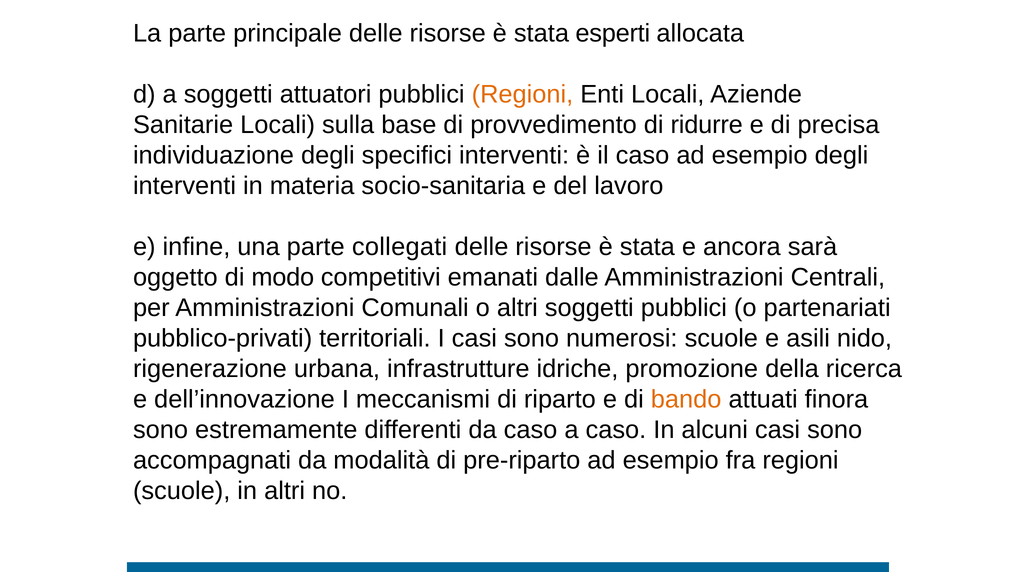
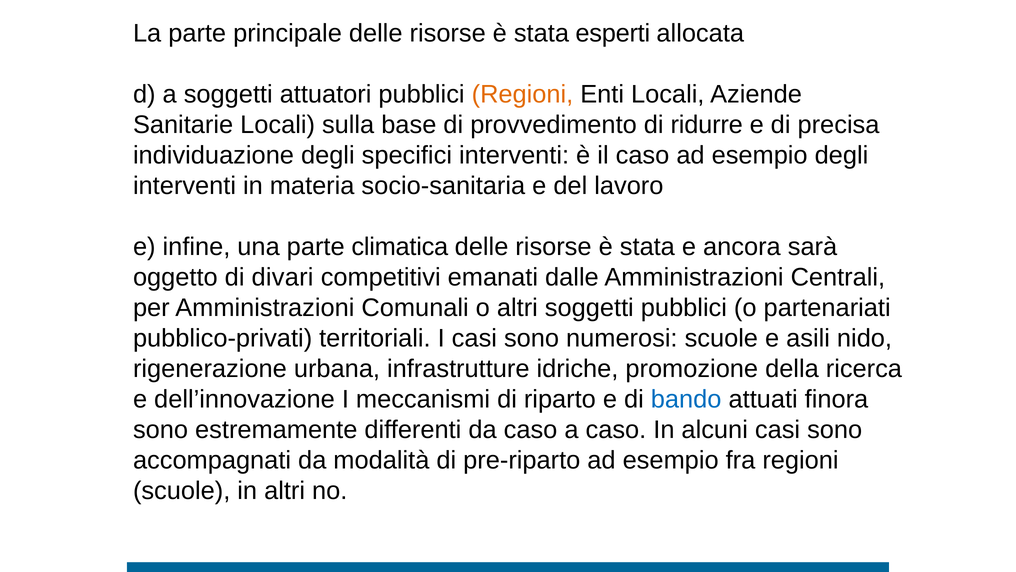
collegati: collegati -> climatica
modo: modo -> divari
bando colour: orange -> blue
